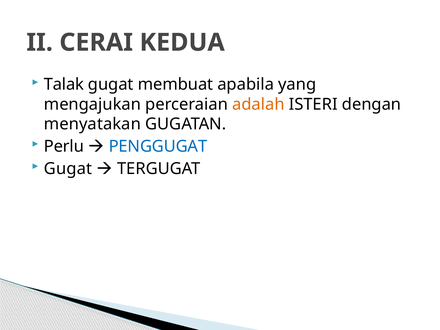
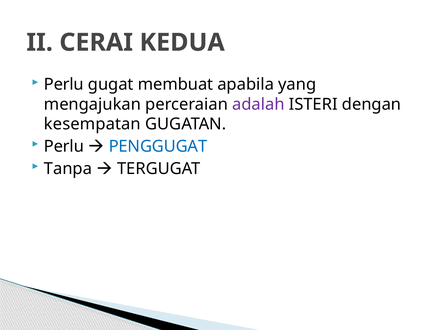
Talak at (64, 85): Talak -> Perlu
adalah colour: orange -> purple
menyatakan: menyatakan -> kesempatan
Gugat at (68, 169): Gugat -> Tanpa
